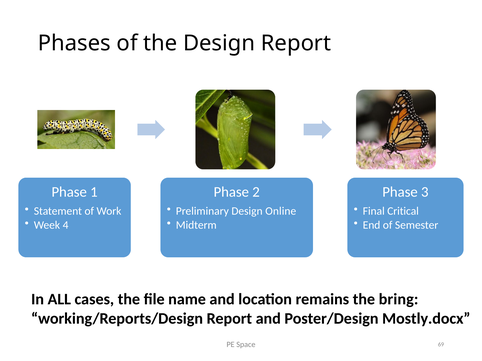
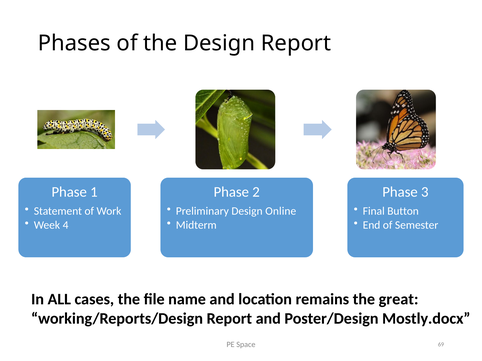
Critical: Critical -> Button
bring: bring -> great
